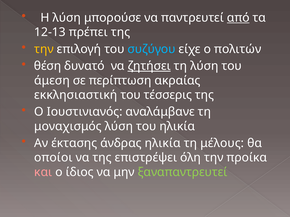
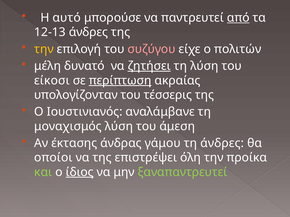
H λύση: λύση -> αυτό
12-13 πρέπει: πρέπει -> άνδρες
συζύγου colour: light blue -> pink
θέση: θέση -> μέλη
άμεση: άμεση -> είκοσι
περίπτωση underline: none -> present
εκκλησιαστική: εκκλησιαστική -> υπολογίζονταν
του ηλικία: ηλικία -> άμεση
άνδρας ηλικία: ηλικία -> γάμου
τη μέλους: μέλους -> άνδρες
και colour: pink -> light green
ίδιος underline: none -> present
